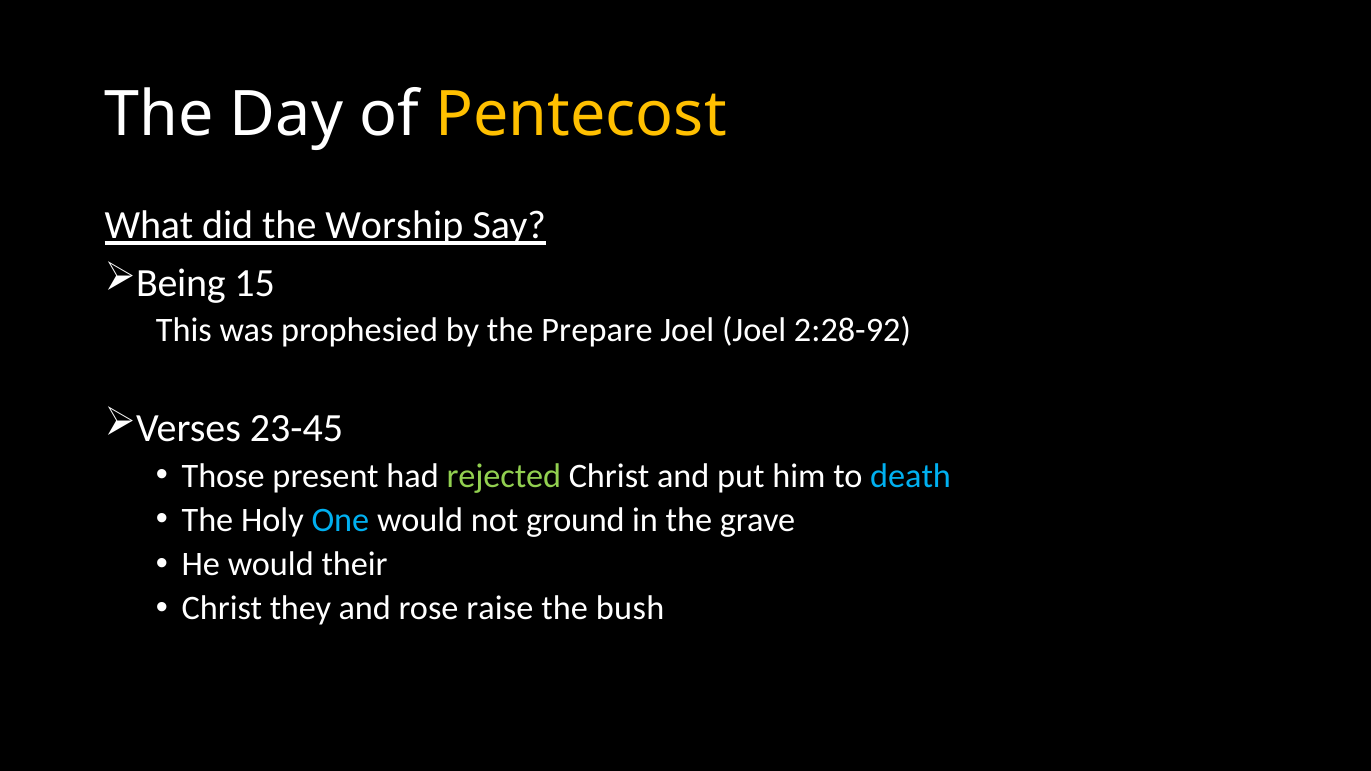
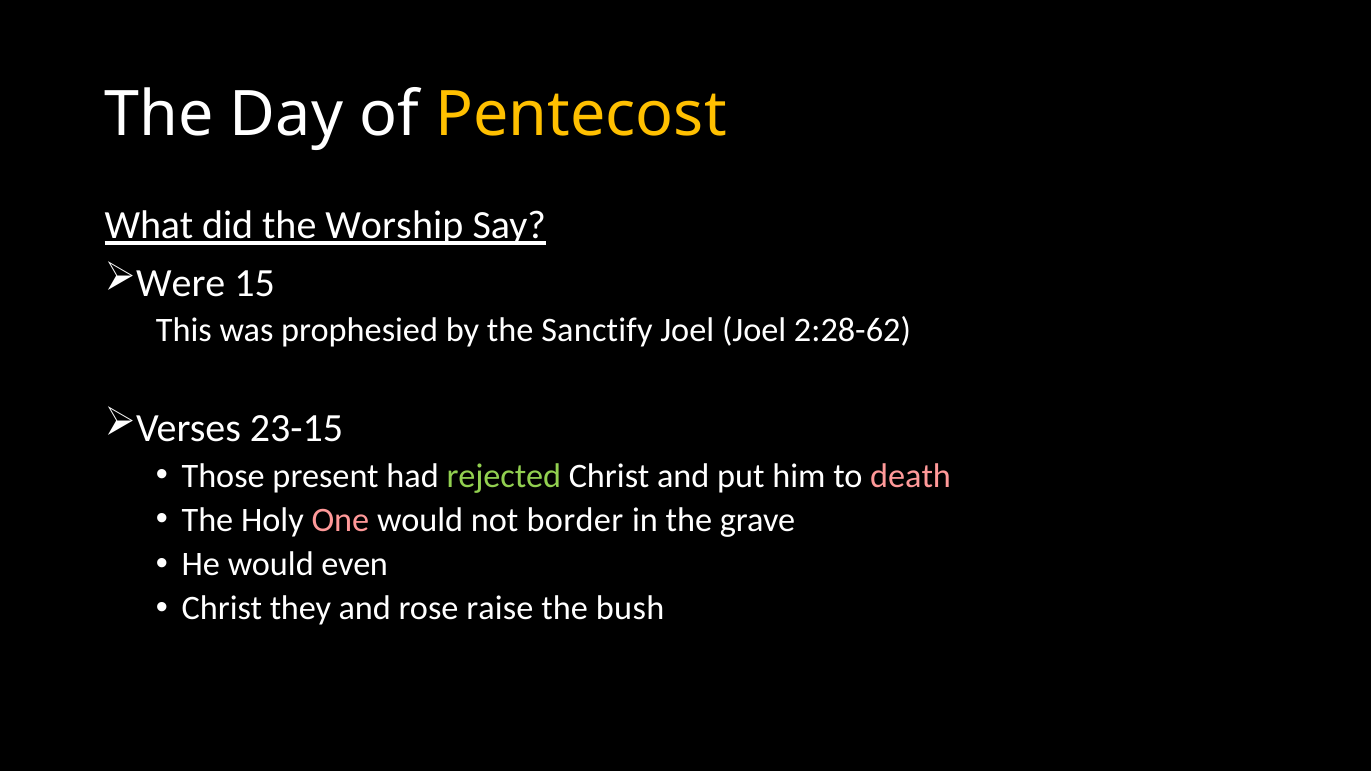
Being: Being -> Were
Prepare: Prepare -> Sanctify
2:28-92: 2:28-92 -> 2:28-62
23-45: 23-45 -> 23-15
death colour: light blue -> pink
One colour: light blue -> pink
ground: ground -> border
their: their -> even
